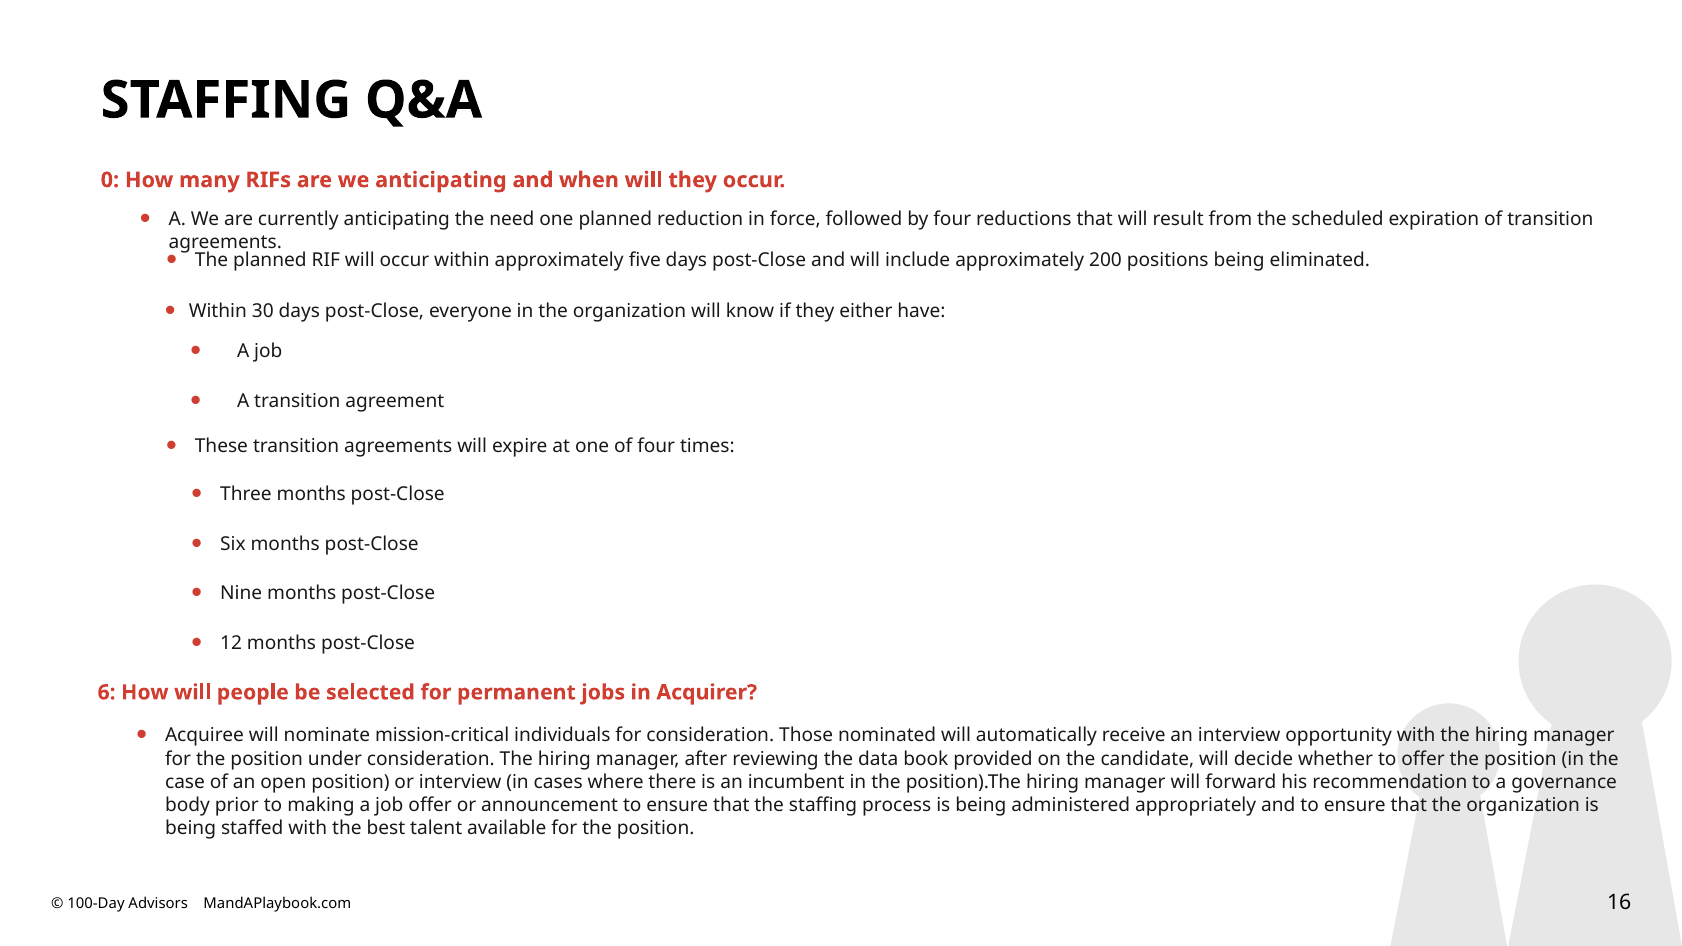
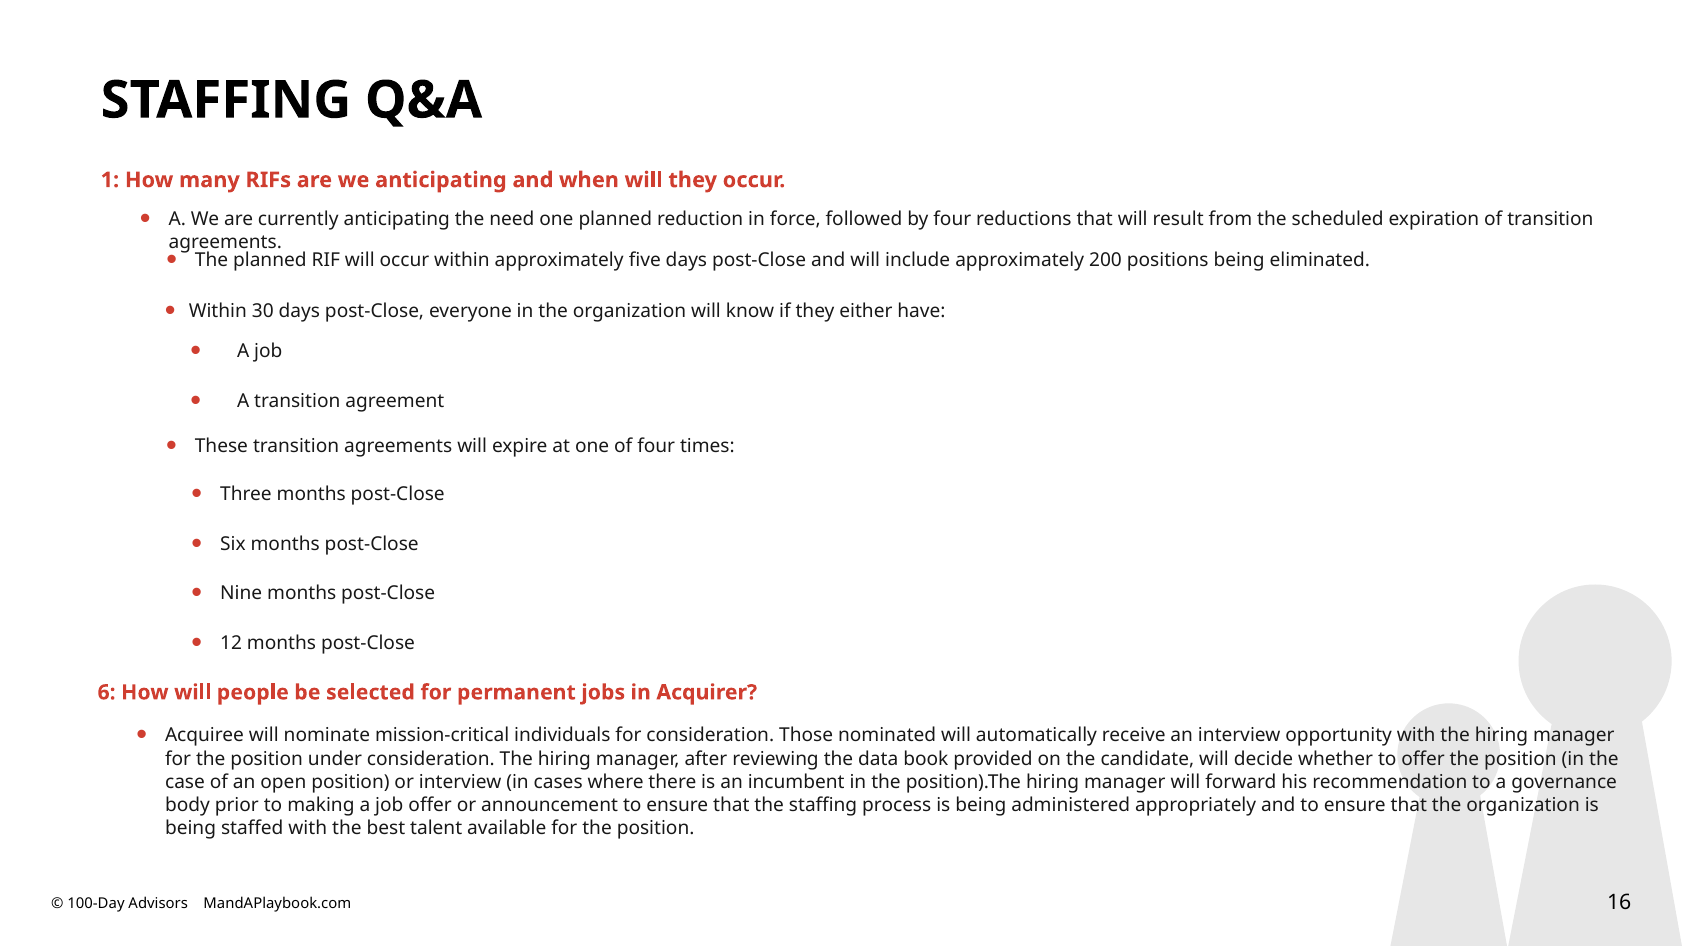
0: 0 -> 1
